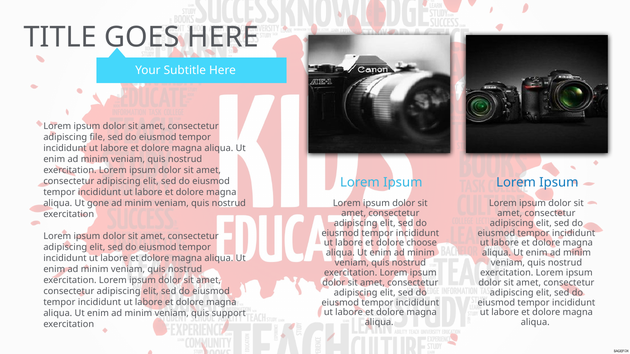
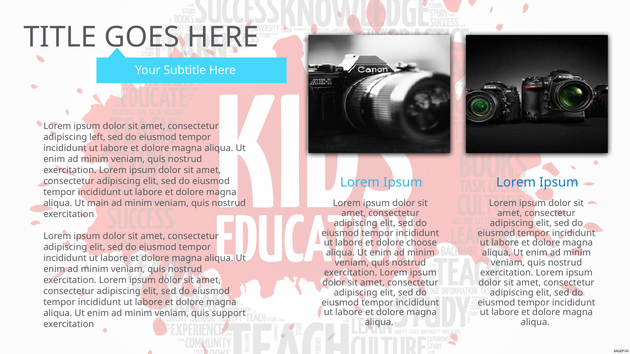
file: file -> left
gone: gone -> main
